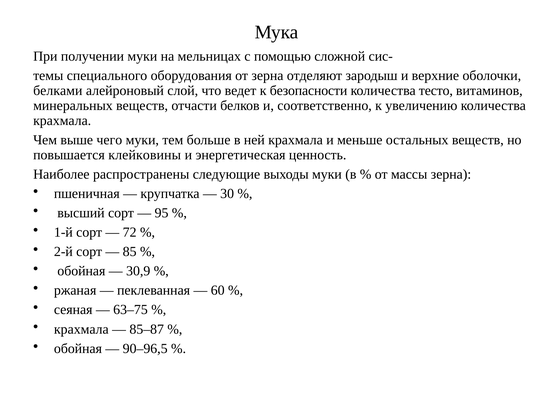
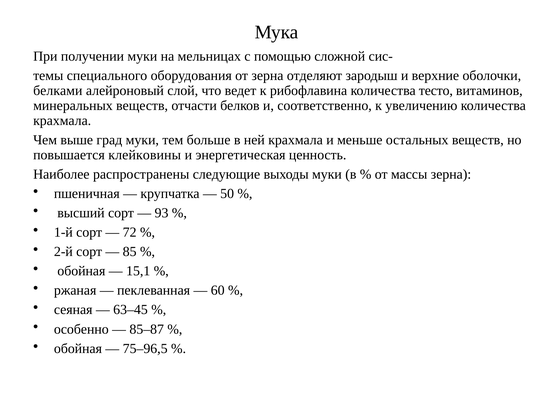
безопасности: безопасности -> рибофлавина
чего: чего -> град
30: 30 -> 50
95: 95 -> 93
30,9: 30,9 -> 15,1
63–75: 63–75 -> 63–45
крахмала at (81, 329): крахмала -> особенно
90–96,5: 90–96,5 -> 75–96,5
